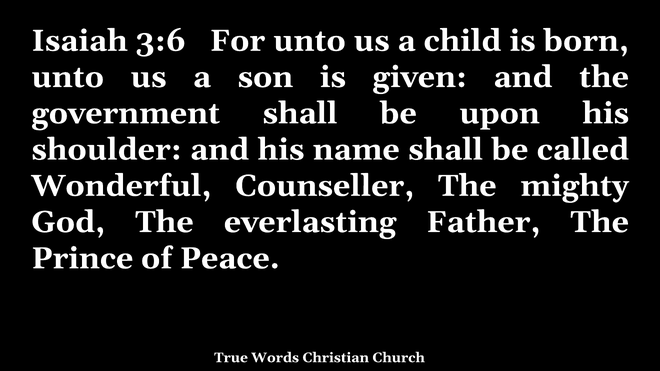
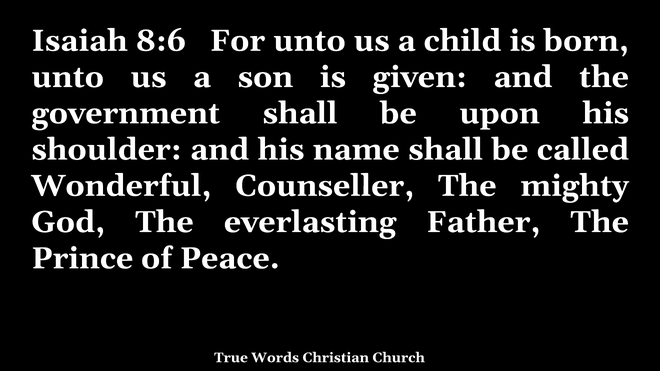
3:6: 3:6 -> 8:6
